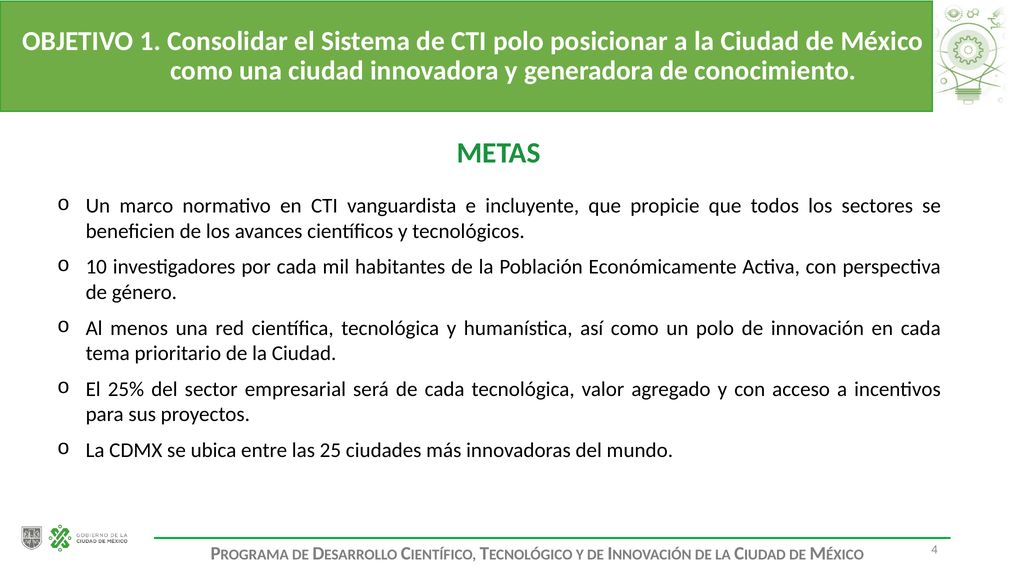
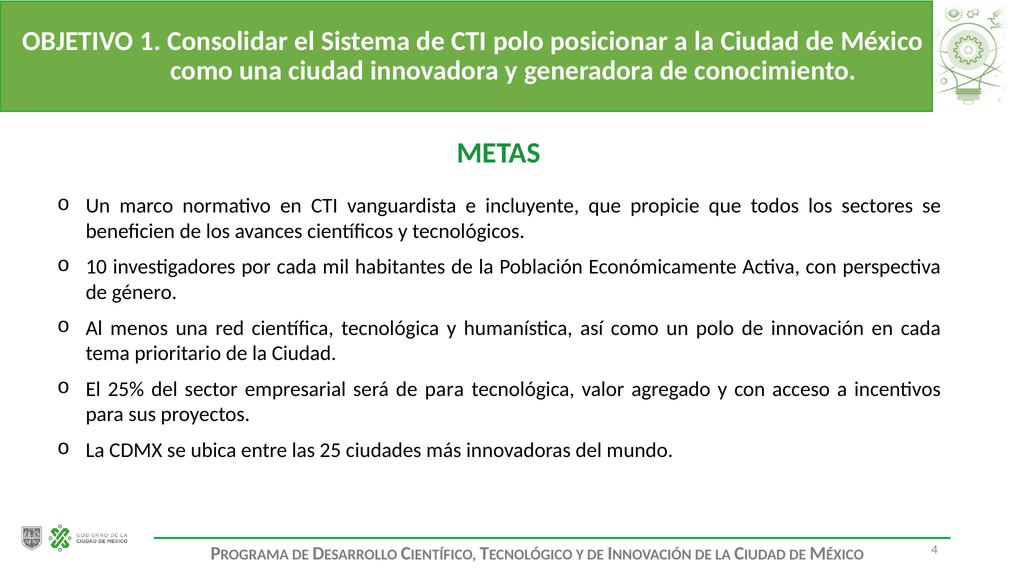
de cada: cada -> para
